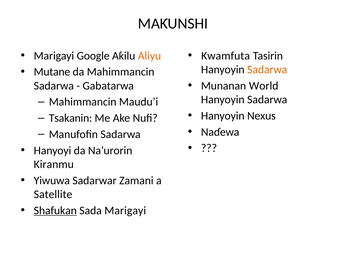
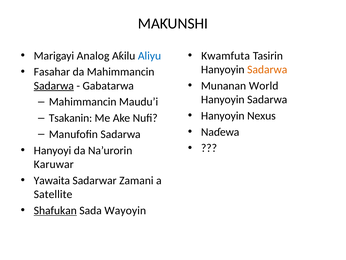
Google: Google -> Analog
Aliyu colour: orange -> blue
Mutane: Mutane -> Fasahar
Sadarwa at (54, 86) underline: none -> present
Kiranmu: Kiranmu -> Karuwar
Yiwuwa: Yiwuwa -> Yawaita
Sada Marigayi: Marigayi -> Wayoyin
